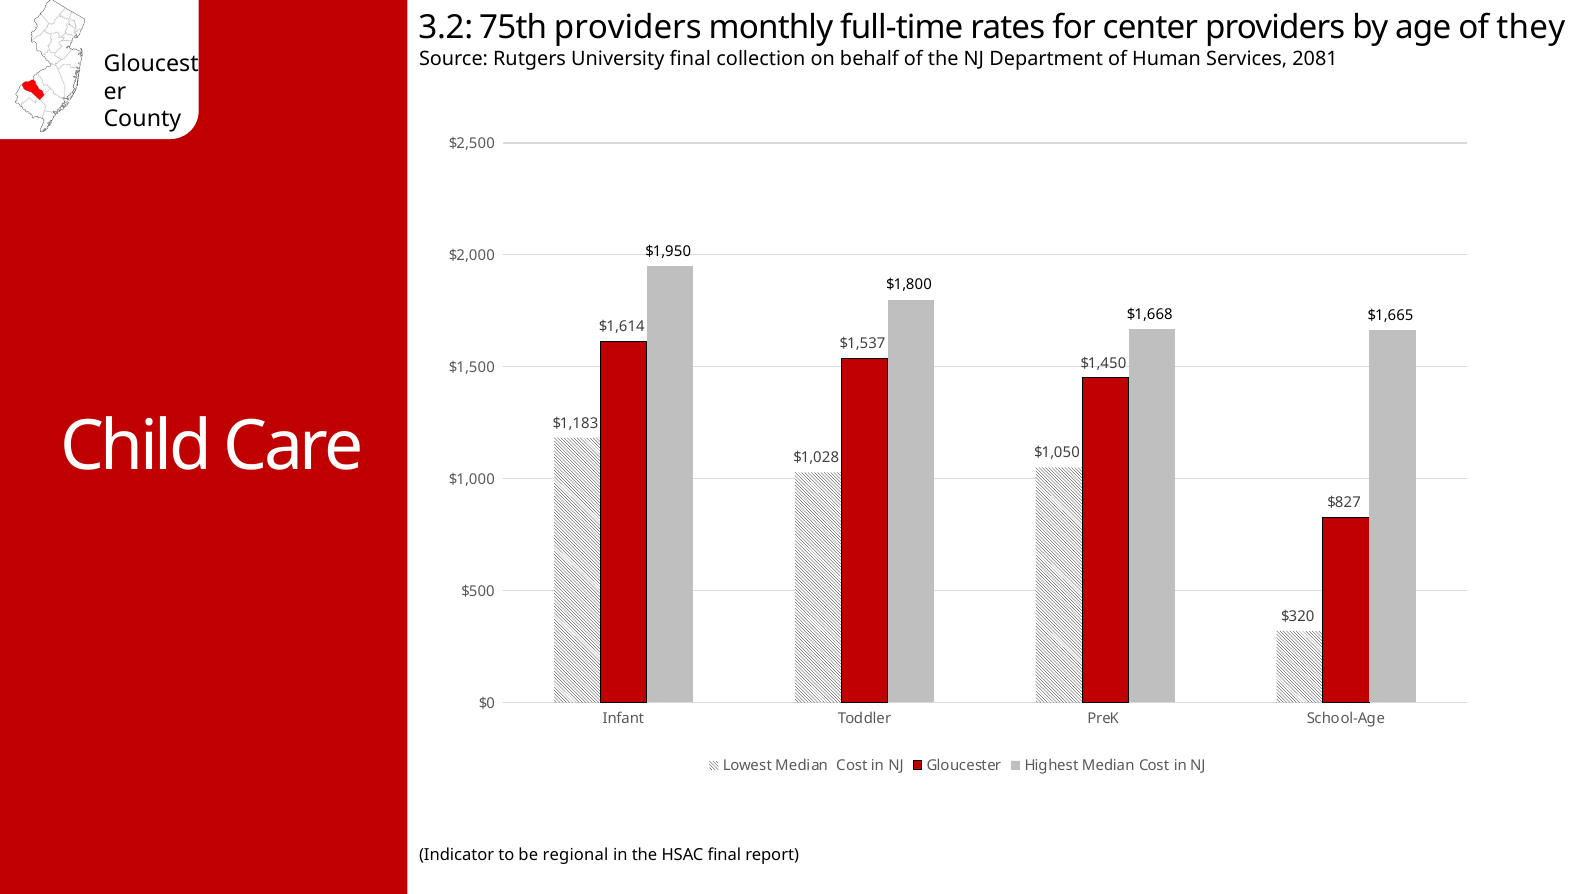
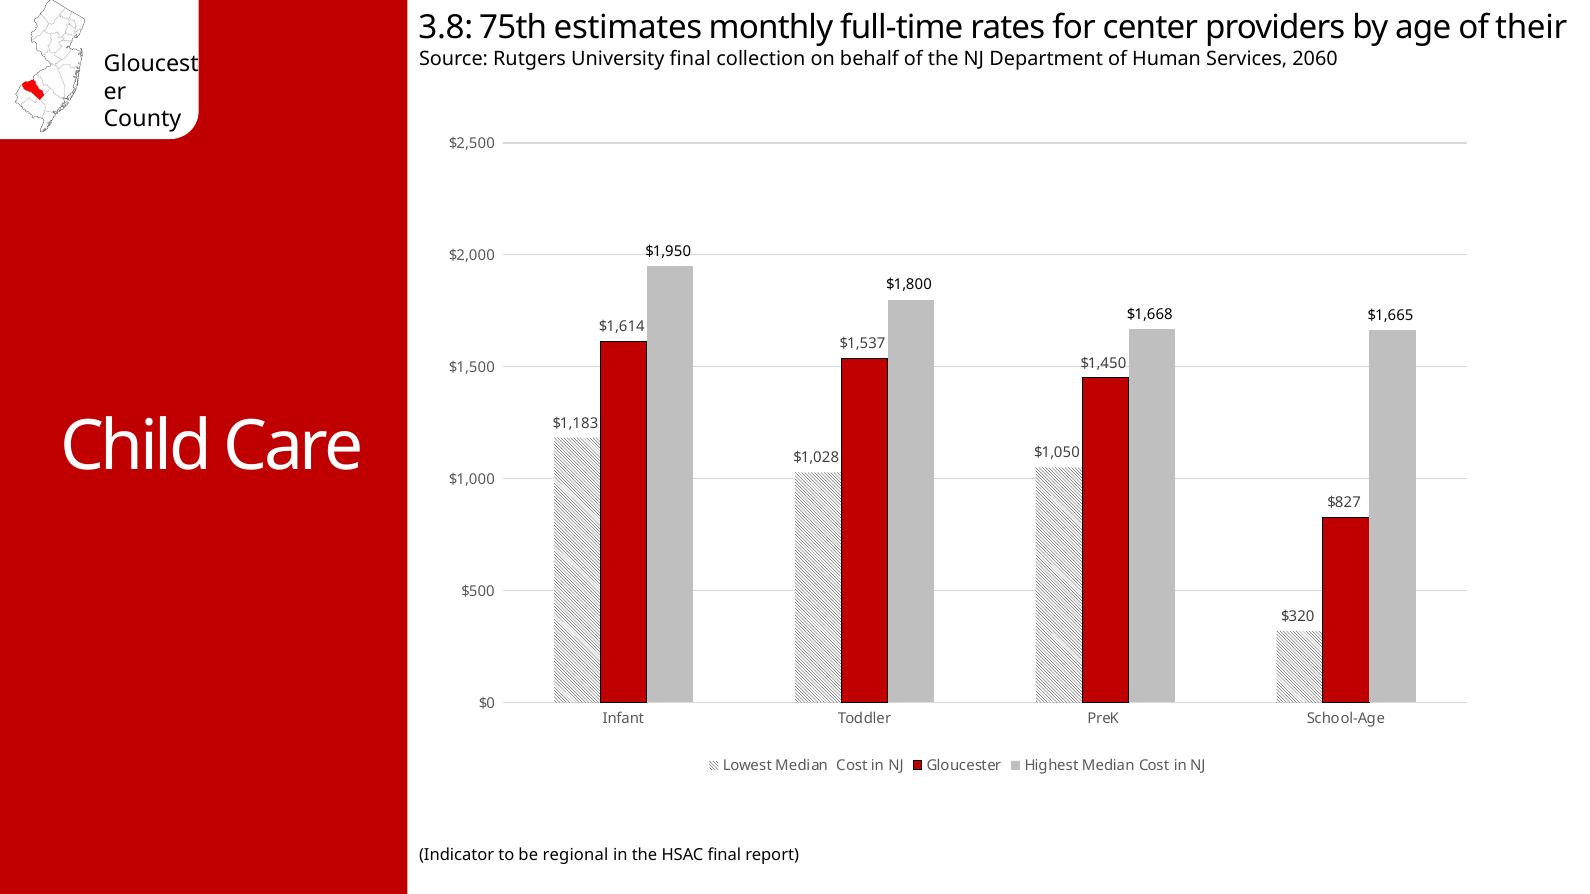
3.2: 3.2 -> 3.8
75th providers: providers -> estimates
they: they -> their
2081: 2081 -> 2060
